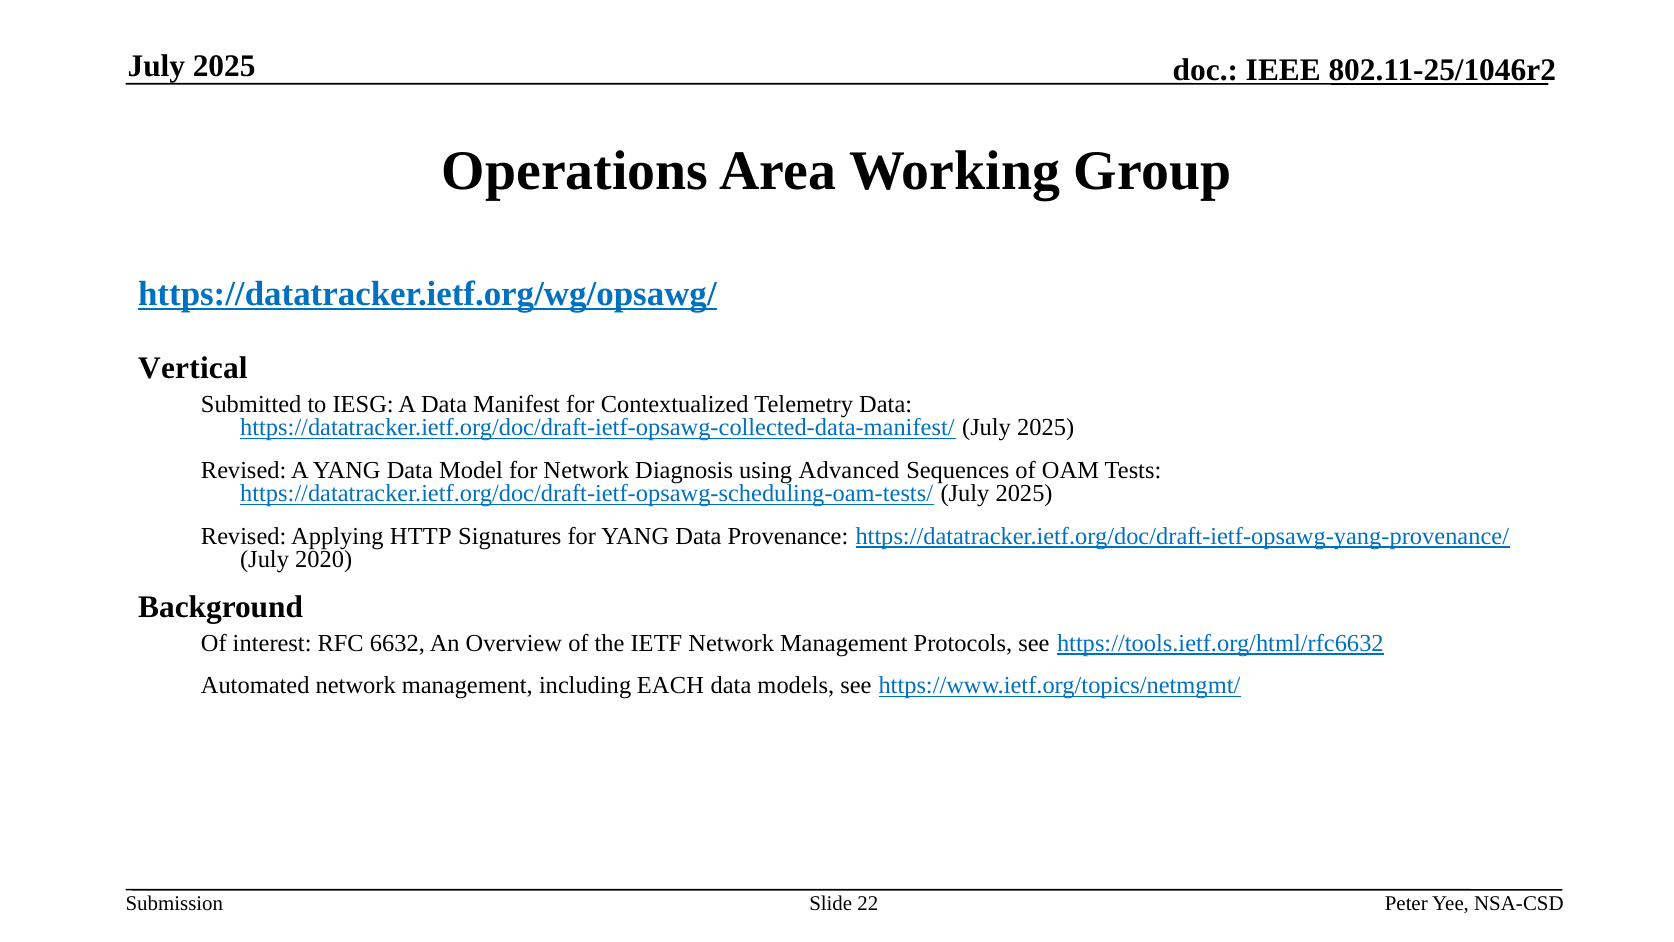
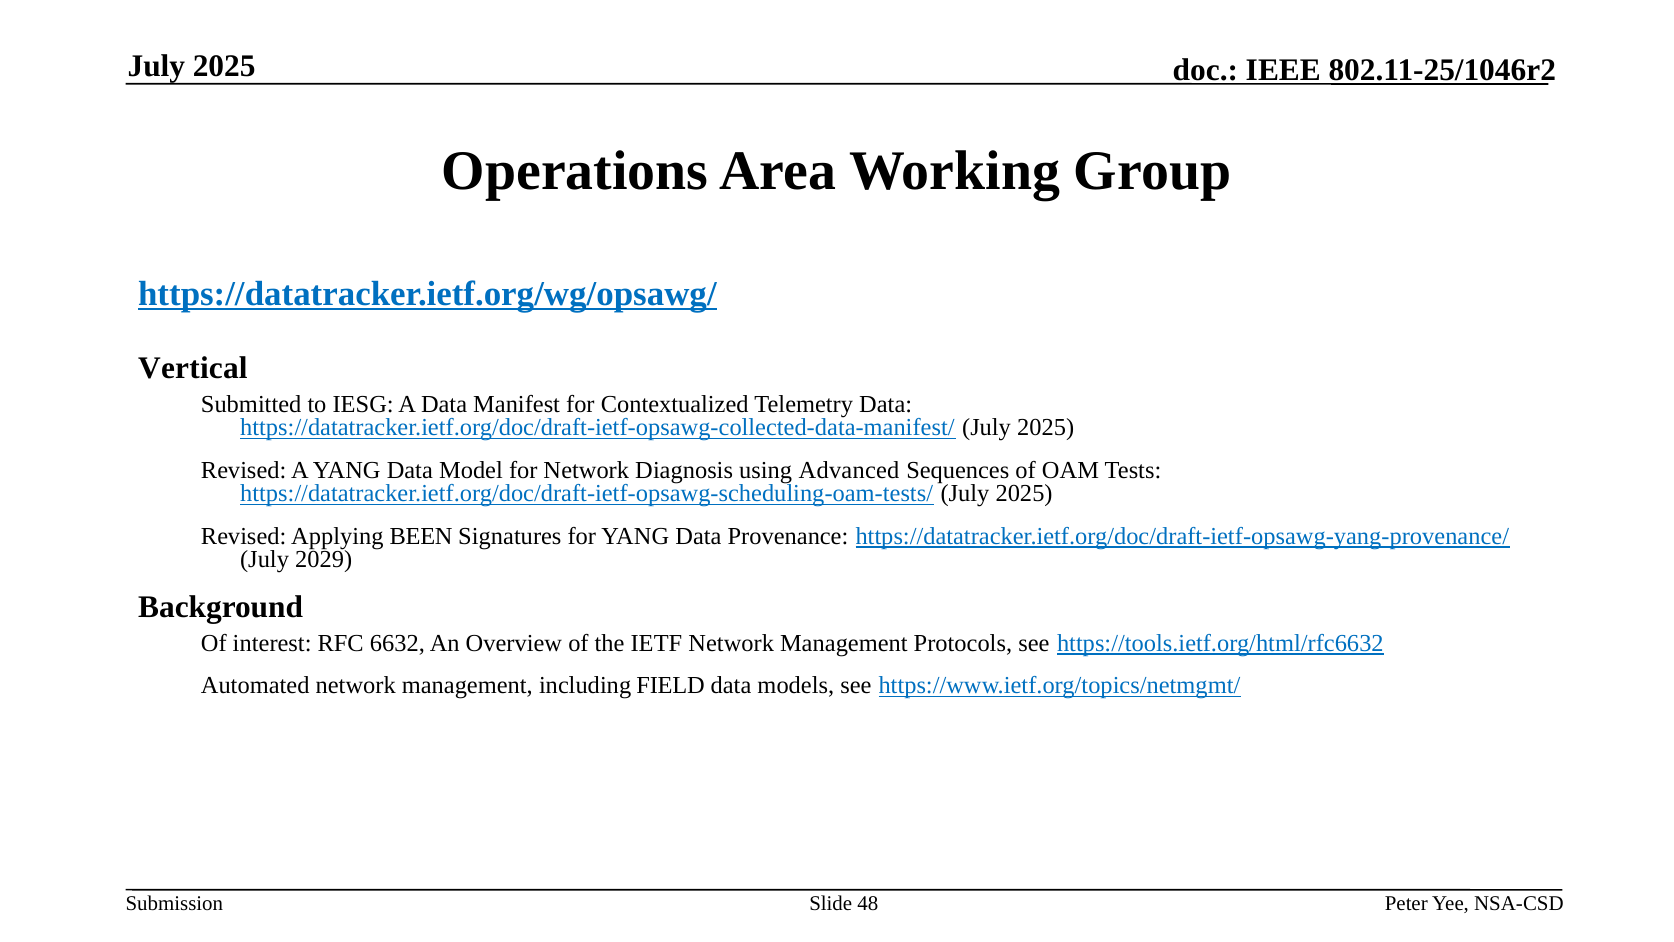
HTTP: HTTP -> BEEN
2020: 2020 -> 2029
EACH: EACH -> FIELD
22: 22 -> 48
